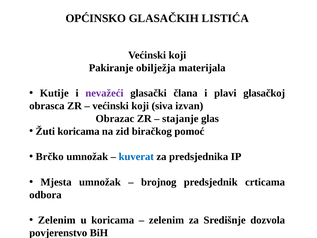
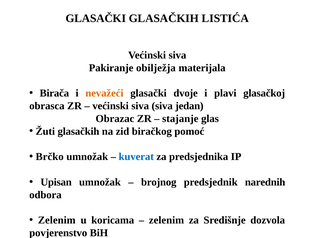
OPĆINSKO at (96, 18): OPĆINSKO -> GLASAČKI
koji at (177, 55): koji -> siva
Kutije: Kutije -> Birača
nevažeći colour: purple -> orange
člana: člana -> dvoje
koji at (140, 106): koji -> siva
izvan: izvan -> jedan
Žuti koricama: koricama -> glasačkih
Mjesta: Mjesta -> Upisan
crticama: crticama -> narednih
